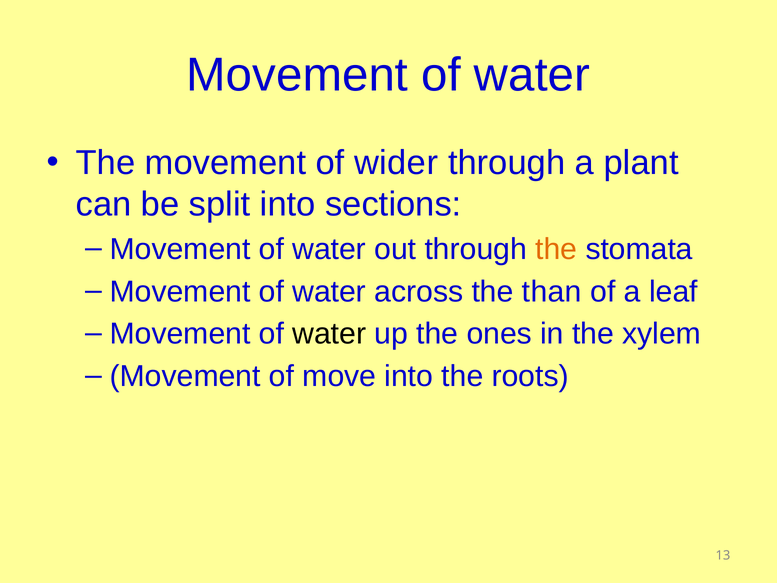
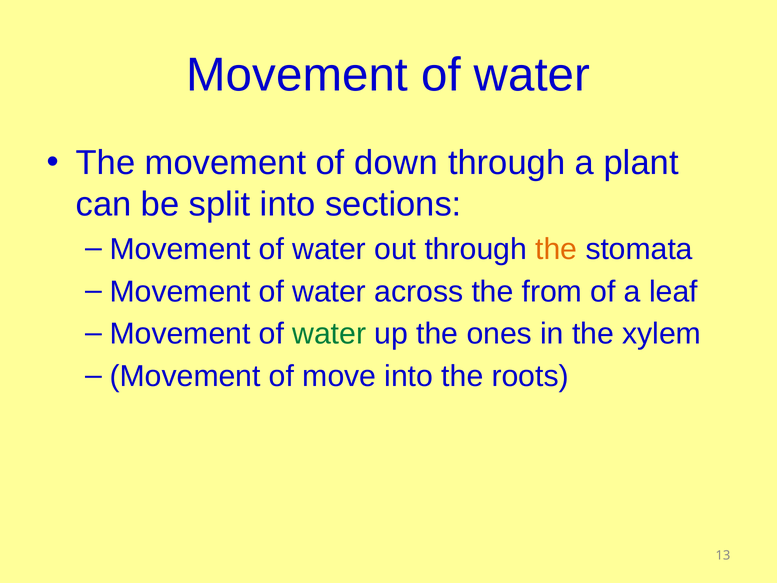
wider: wider -> down
than: than -> from
water at (329, 334) colour: black -> green
